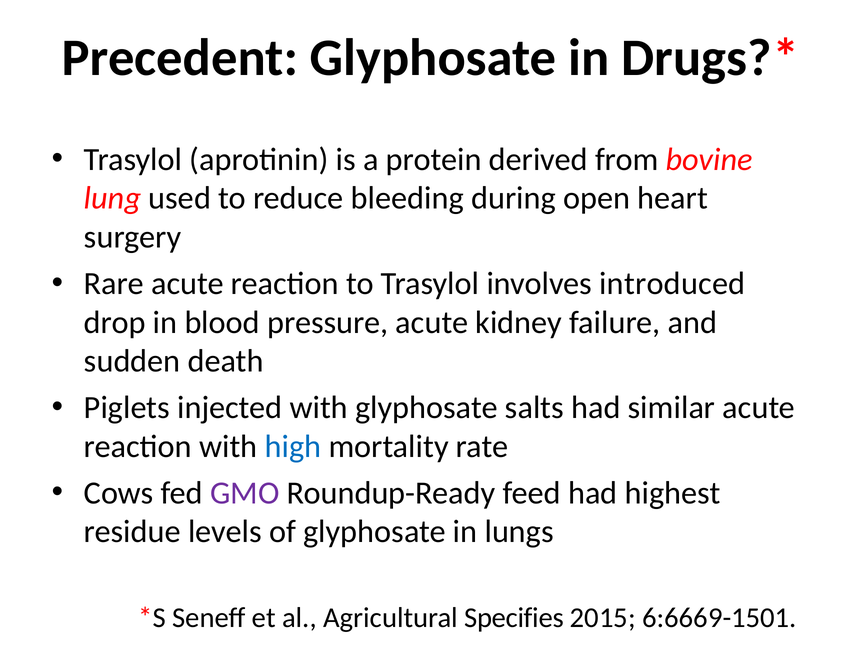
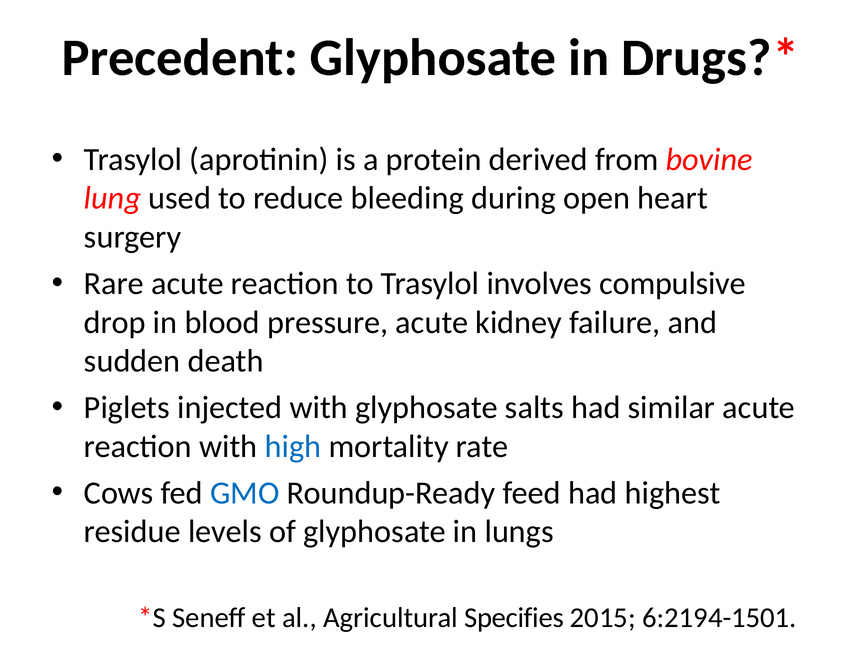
introduced: introduced -> compulsive
GMO colour: purple -> blue
6:6669-1501: 6:6669-1501 -> 6:2194-1501
